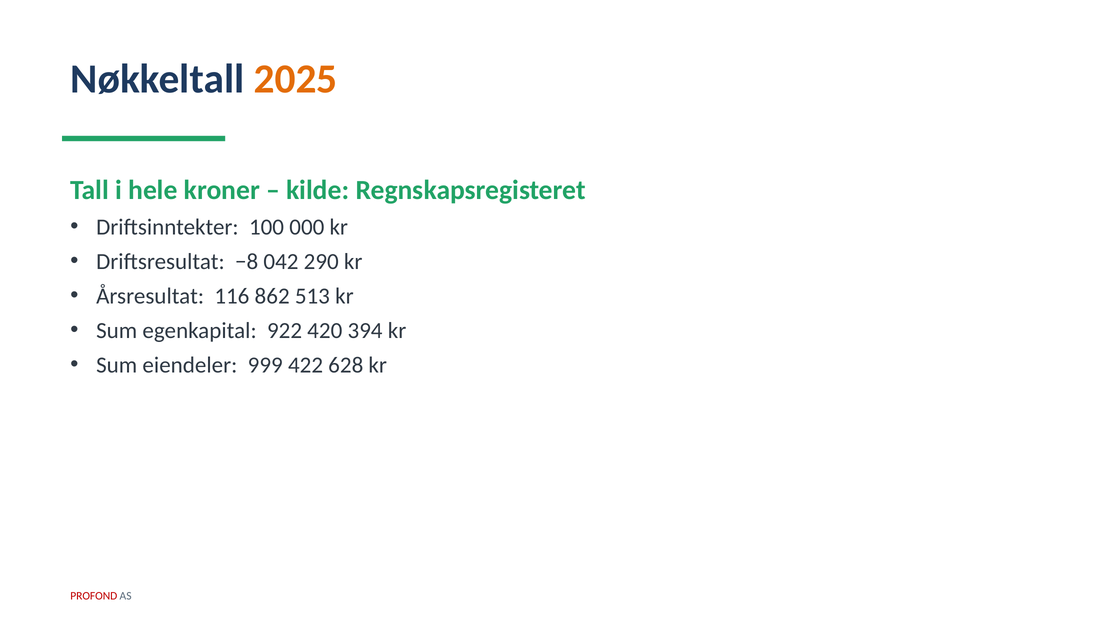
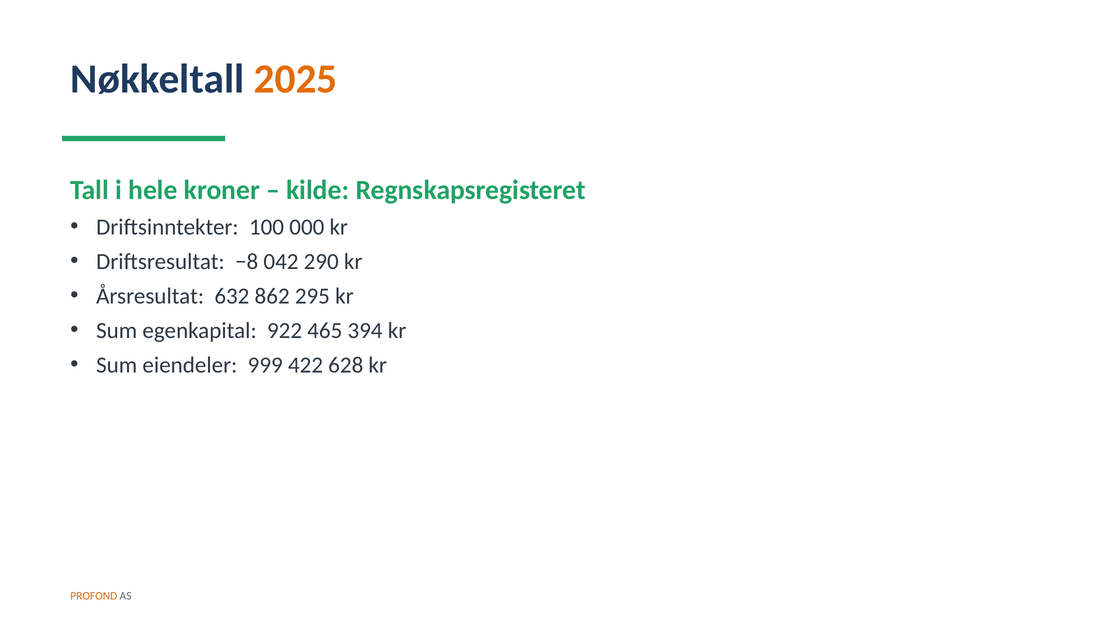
116: 116 -> 632
513: 513 -> 295
420: 420 -> 465
PROFOND colour: red -> orange
